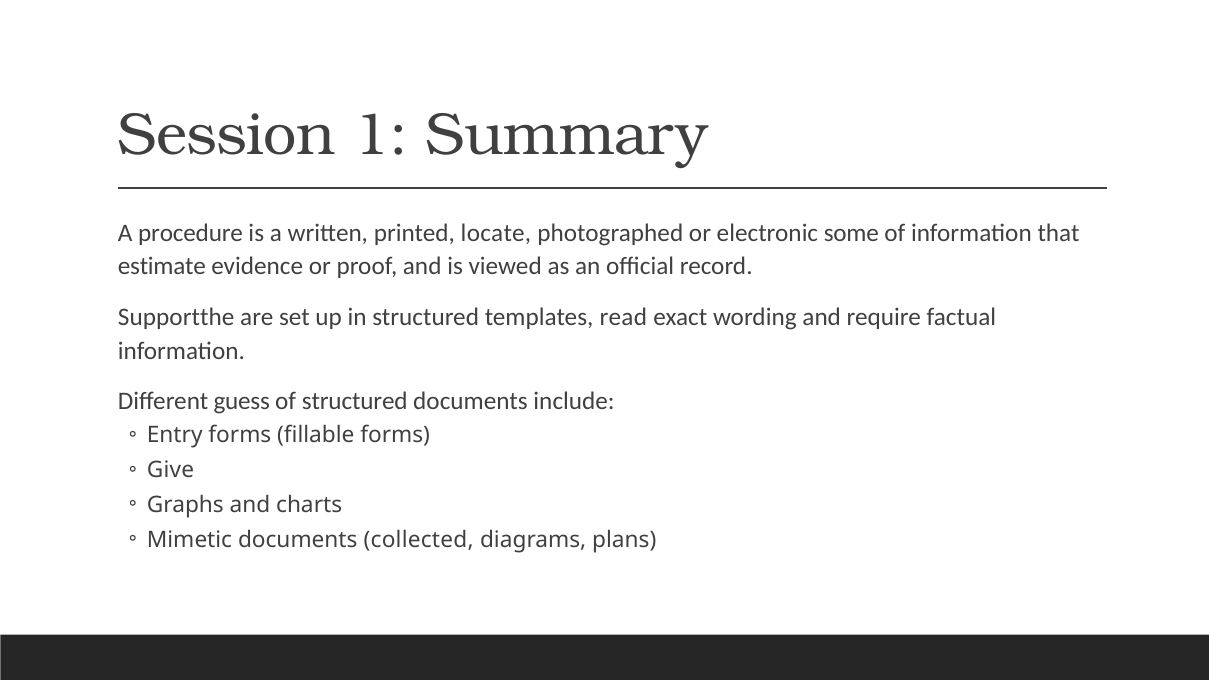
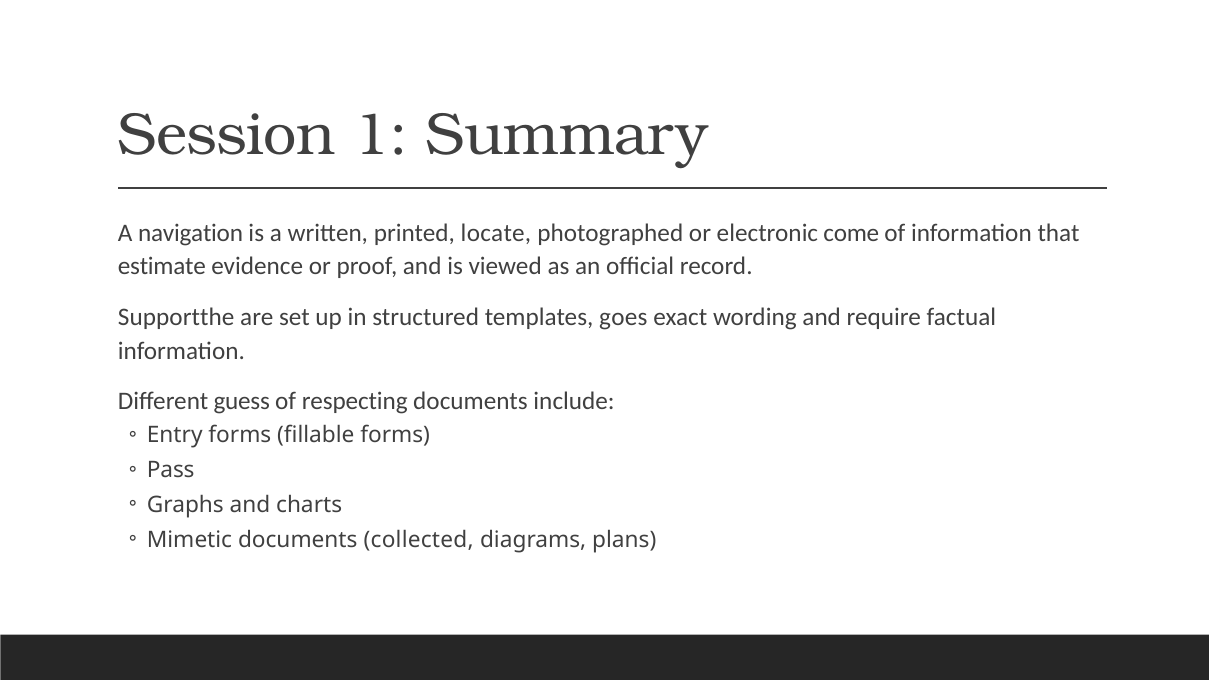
procedure: procedure -> navigation
some: some -> come
read: read -> goes
of structured: structured -> respecting
Give: Give -> Pass
